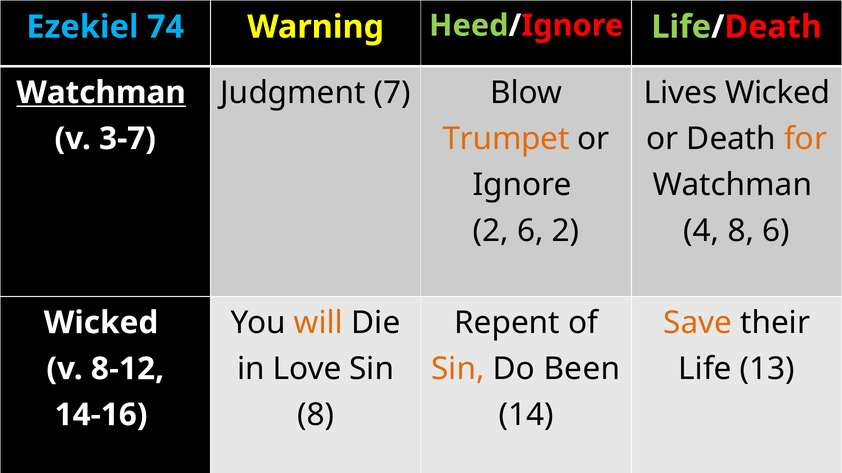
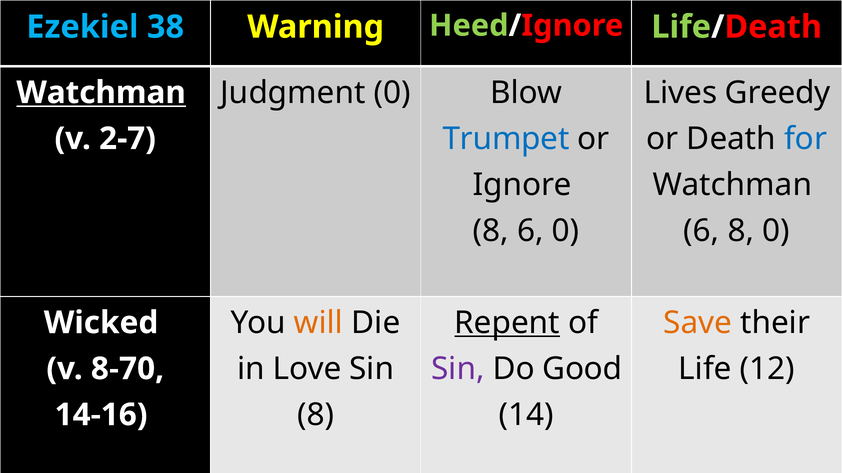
74: 74 -> 38
Judgment 7: 7 -> 0
Lives Wicked: Wicked -> Greedy
Trumpet colour: orange -> blue
for colour: orange -> blue
3-7: 3-7 -> 2-7
2 at (491, 231): 2 -> 8
6 2: 2 -> 0
4 at (701, 231): 4 -> 6
8 6: 6 -> 0
Repent underline: none -> present
Sin at (458, 369) colour: orange -> purple
Been: Been -> Good
Life 13: 13 -> 12
8-12: 8-12 -> 8-70
